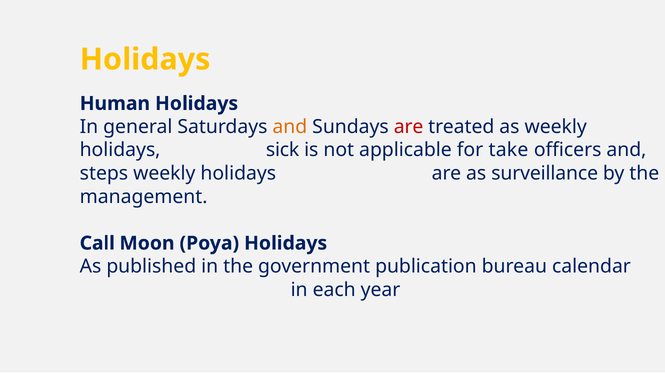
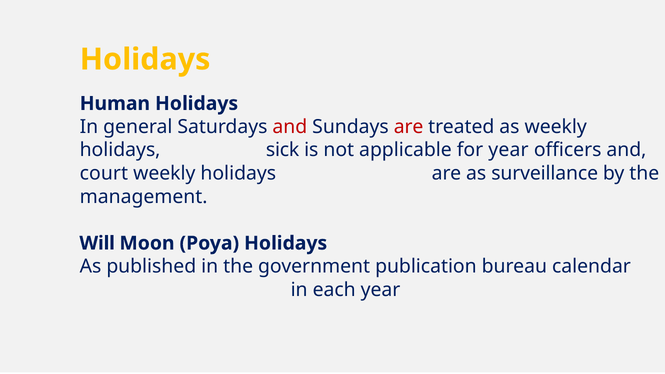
and at (290, 127) colour: orange -> red
for take: take -> year
steps: steps -> court
Call: Call -> Will
